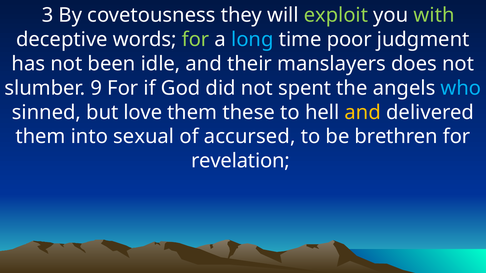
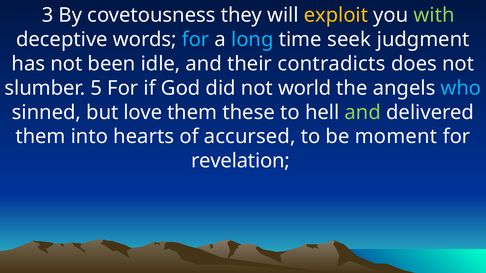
exploit colour: light green -> yellow
for at (196, 40) colour: light green -> light blue
poor: poor -> seek
manslayers: manslayers -> contradicts
9: 9 -> 5
spent: spent -> world
and at (363, 113) colour: yellow -> light green
sexual: sexual -> hearts
brethren: brethren -> moment
